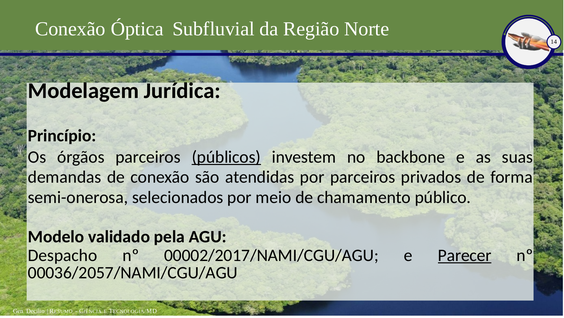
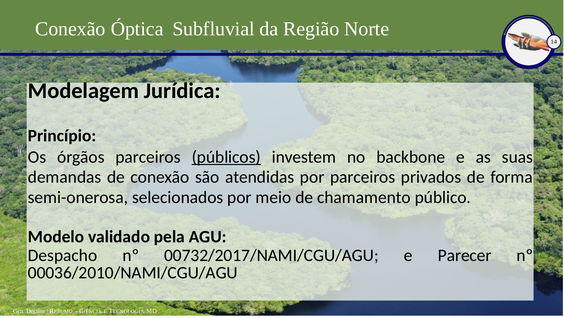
00002/2017/NAMI/CGU/AGU: 00002/2017/NAMI/CGU/AGU -> 00732/2017/NAMI/CGU/AGU
Parecer underline: present -> none
00036/2057/NAMI/CGU/AGU: 00036/2057/NAMI/CGU/AGU -> 00036/2010/NAMI/CGU/AGU
